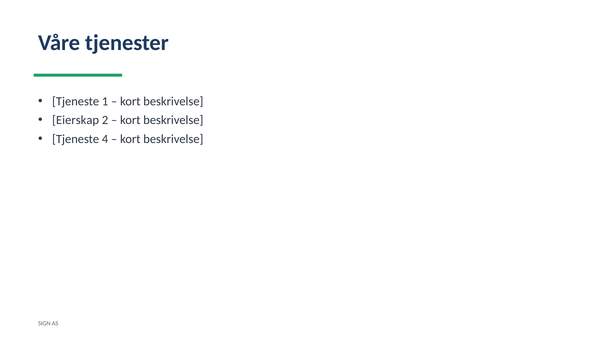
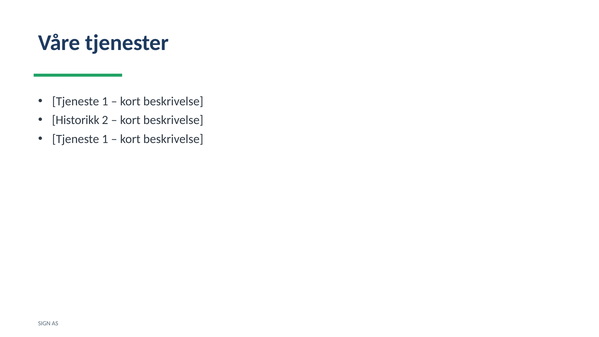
Eierskap: Eierskap -> Historikk
4 at (105, 139): 4 -> 1
